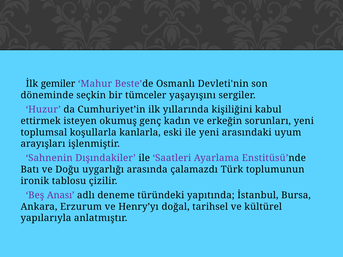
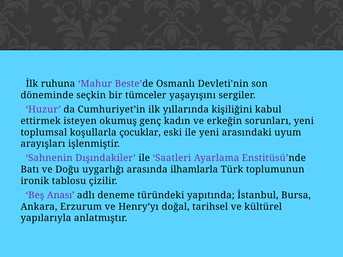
gemiler: gemiler -> ruhuna
kanlarla: kanlarla -> çocuklar
çalamazdı: çalamazdı -> ilhamlarla
